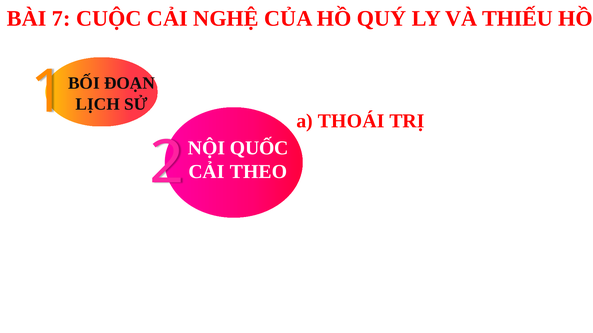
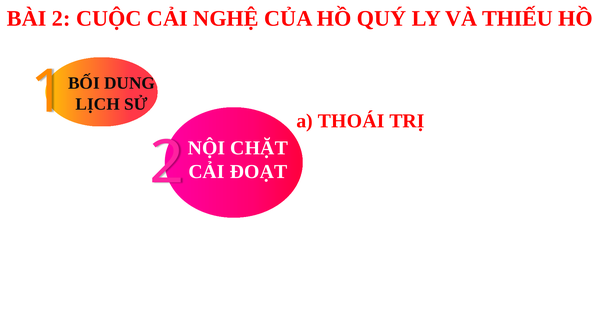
BÀI 7: 7 -> 2
ĐOẠN: ĐOẠN -> DUNG
QUỐC: QUỐC -> CHẶT
THEO: THEO -> ĐOẠT
